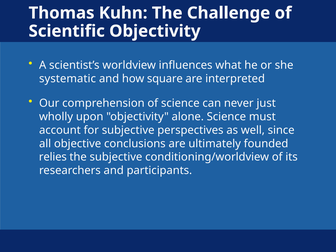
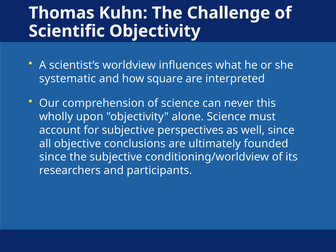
just: just -> this
relies at (53, 157): relies -> since
